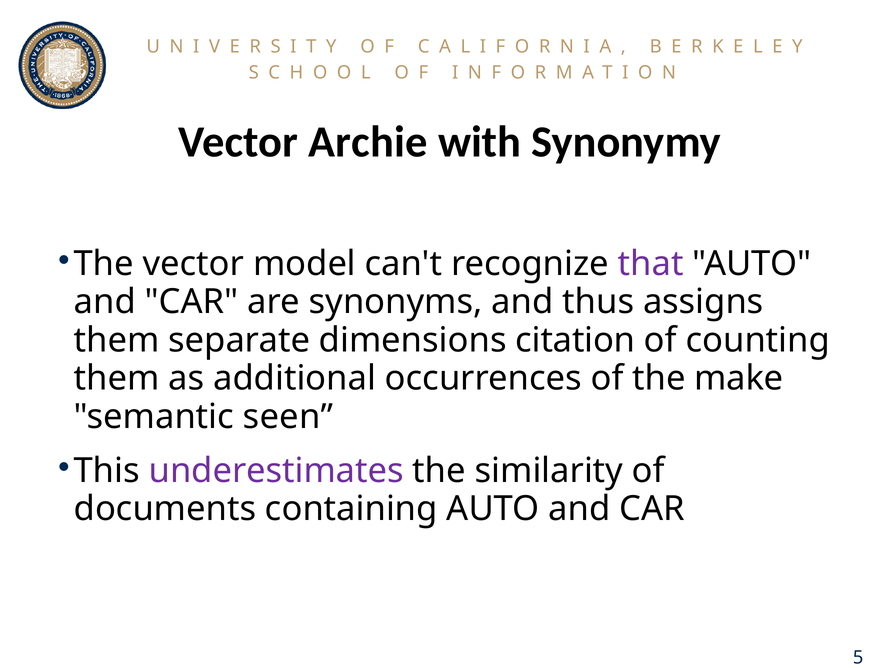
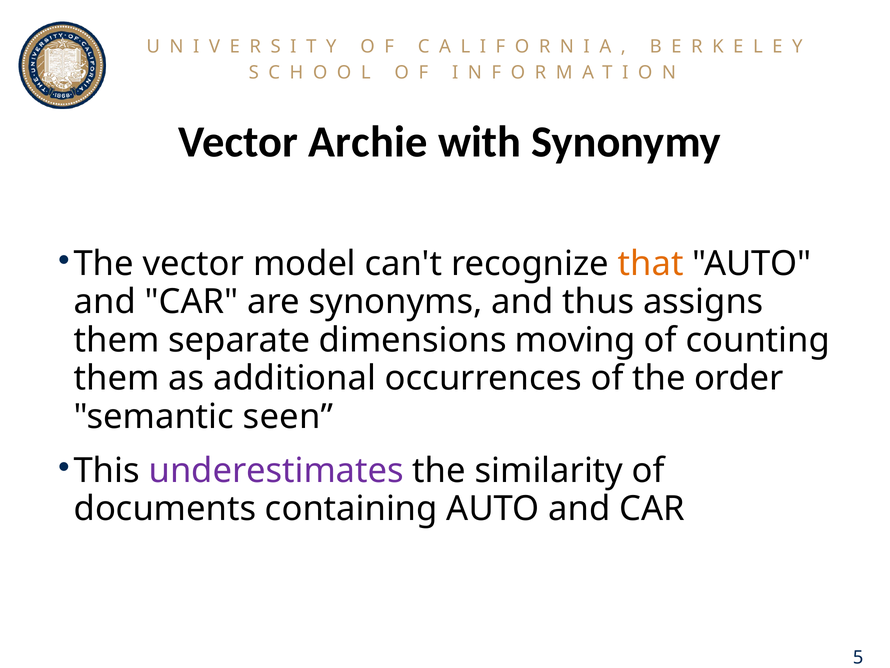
that colour: purple -> orange
citation: citation -> moving
make: make -> order
